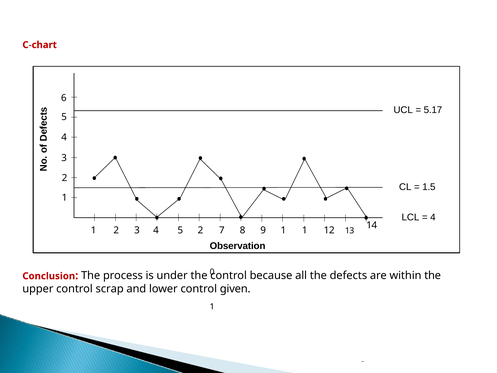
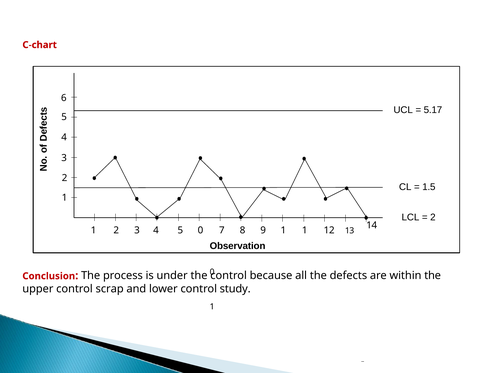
4 at (433, 217): 4 -> 2
5 2: 2 -> 0
given: given -> study
